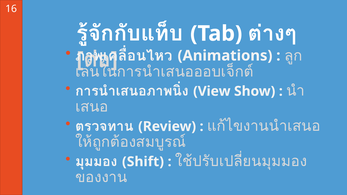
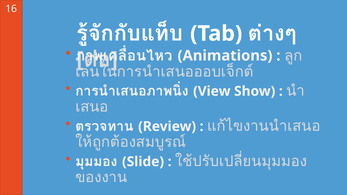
Shift: Shift -> Slide
